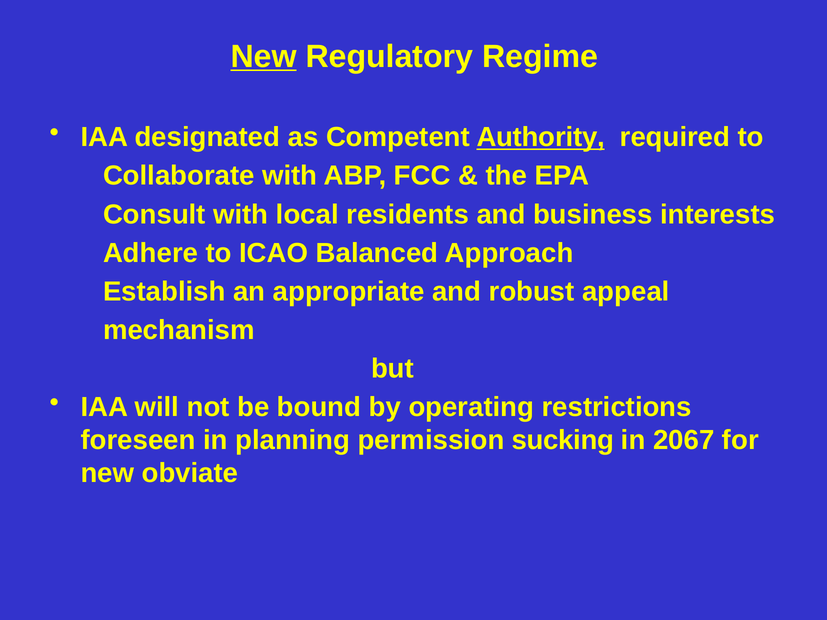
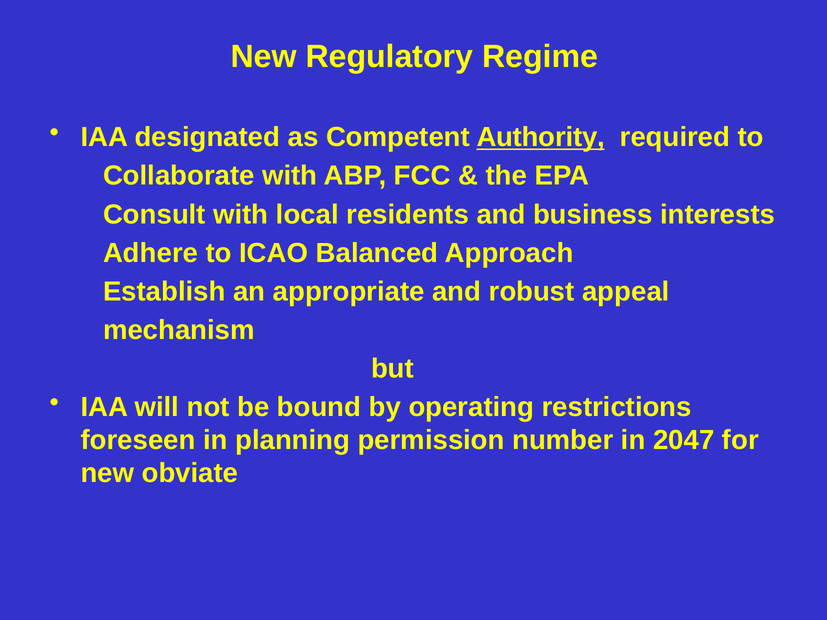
New at (264, 56) underline: present -> none
sucking: sucking -> number
2067: 2067 -> 2047
